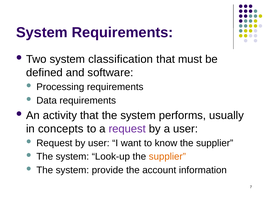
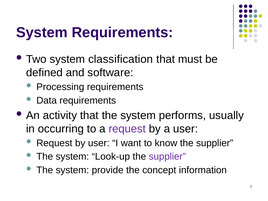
concepts: concepts -> occurring
supplier at (167, 157) colour: orange -> purple
account: account -> concept
